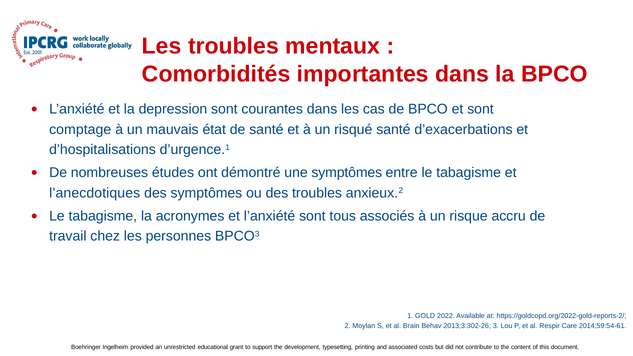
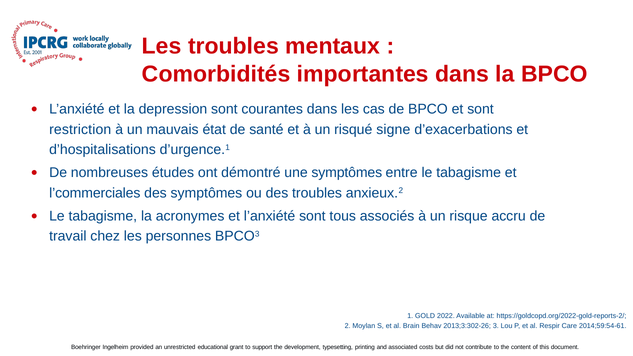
comptage: comptage -> restriction
risqué santé: santé -> signe
l’anecdotiques: l’anecdotiques -> l’commerciales
